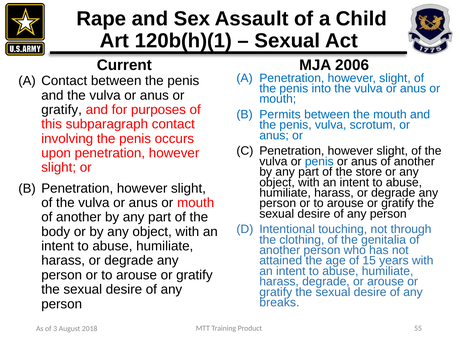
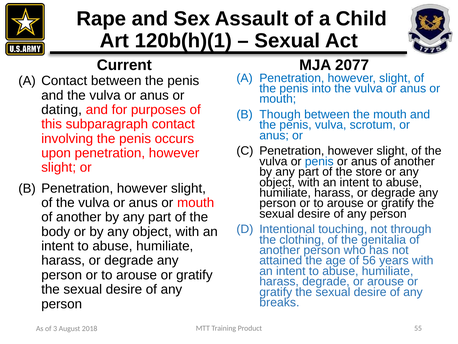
2006: 2006 -> 2077
gratify at (62, 110): gratify -> dating
Permits: Permits -> Though
15: 15 -> 56
